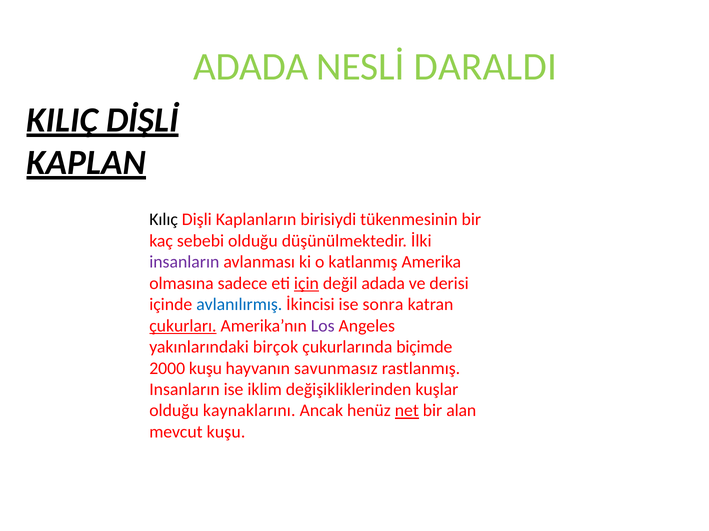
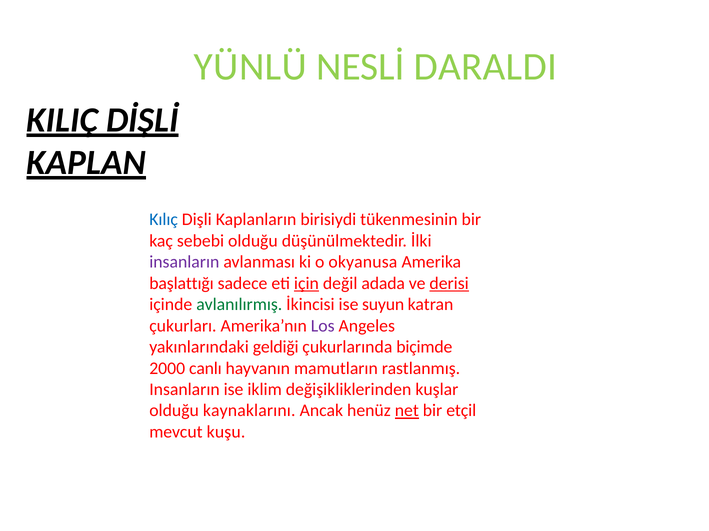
ADADA at (251, 67): ADADA -> YÜNLÜ
Kılıç colour: black -> blue
katlanmış: katlanmış -> okyanusa
olmasına: olmasına -> başlattığı
derisi underline: none -> present
avlanılırmış colour: blue -> green
sonra: sonra -> suyun
çukurları underline: present -> none
birçok: birçok -> geldiği
2000 kuşu: kuşu -> canlı
savunmasız: savunmasız -> mamutların
alan: alan -> etçil
